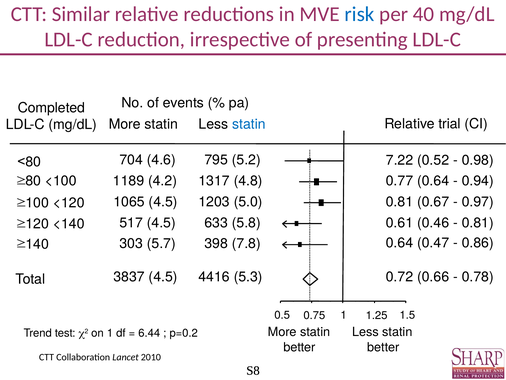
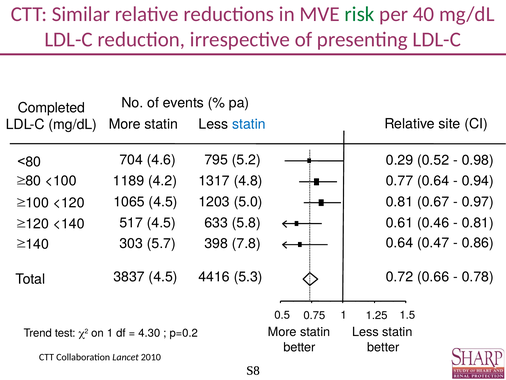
risk colour: blue -> green
trial: trial -> site
7.22: 7.22 -> 0.29
6.44: 6.44 -> 4.30
